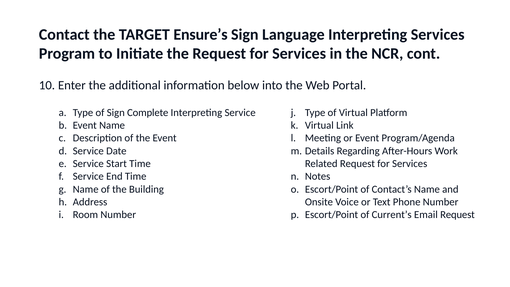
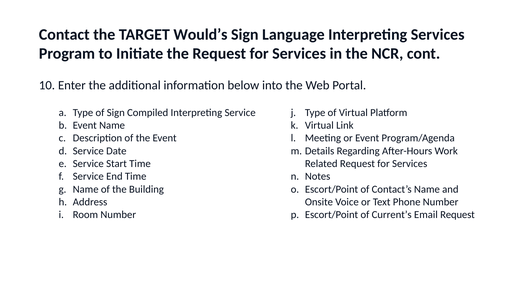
Ensure’s: Ensure’s -> Would’s
Complete: Complete -> Compiled
